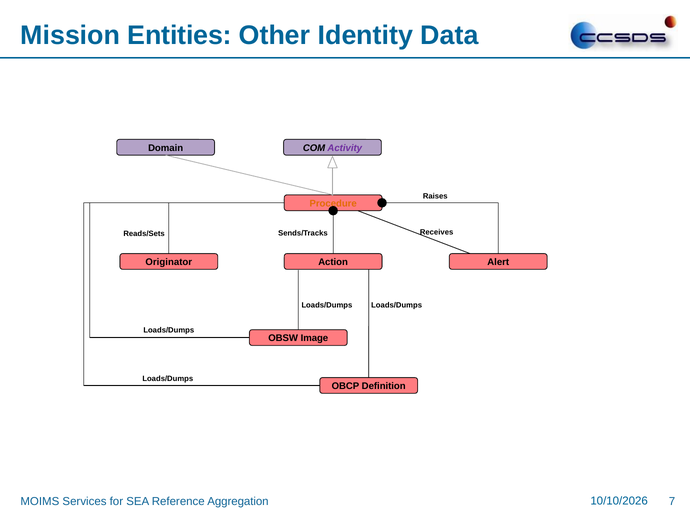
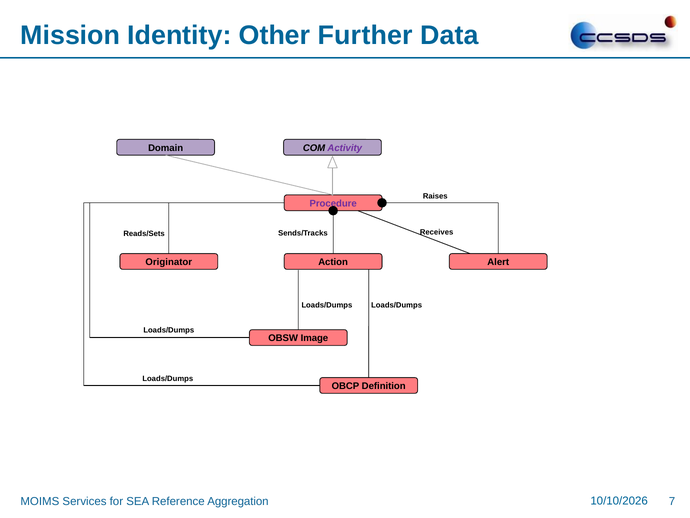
Entities: Entities -> Identity
Identity: Identity -> Further
Procedure colour: orange -> purple
